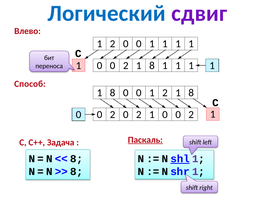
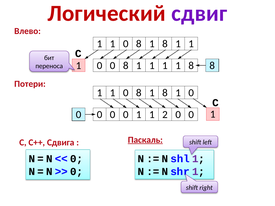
Логический colour: blue -> red
2 at (113, 44): 2 -> 1
0 at (139, 44): 0 -> 8
1 at (165, 44): 1 -> 8
2 at (126, 66): 2 -> 8
8 at (152, 66): 8 -> 1
1 at (191, 66): 1 -> 8
1 at (212, 66): 1 -> 8
Способ: Способ -> Потери
8 at (113, 93): 8 -> 1
0 at (139, 93): 0 -> 8
2 at (165, 93): 2 -> 8
8 at (191, 93): 8 -> 0
2 at (113, 115): 2 -> 0
2 at (139, 115): 2 -> 1
1 0: 0 -> 2
2 at (191, 115): 2 -> 0
Задача: Задача -> Сдвига
8 at (76, 159): 8 -> 0
shl underline: present -> none
8 at (76, 172): 8 -> 0
